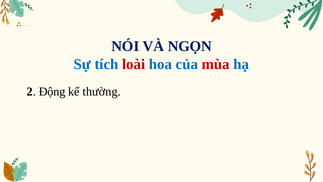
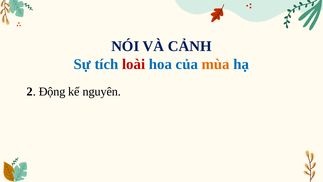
NGỌN: NGỌN -> CẢNH
mùa colour: red -> orange
thường: thường -> nguyên
